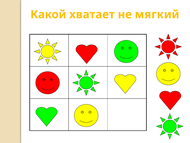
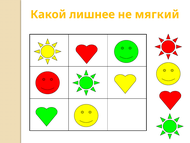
хватает: хватает -> лишнее
